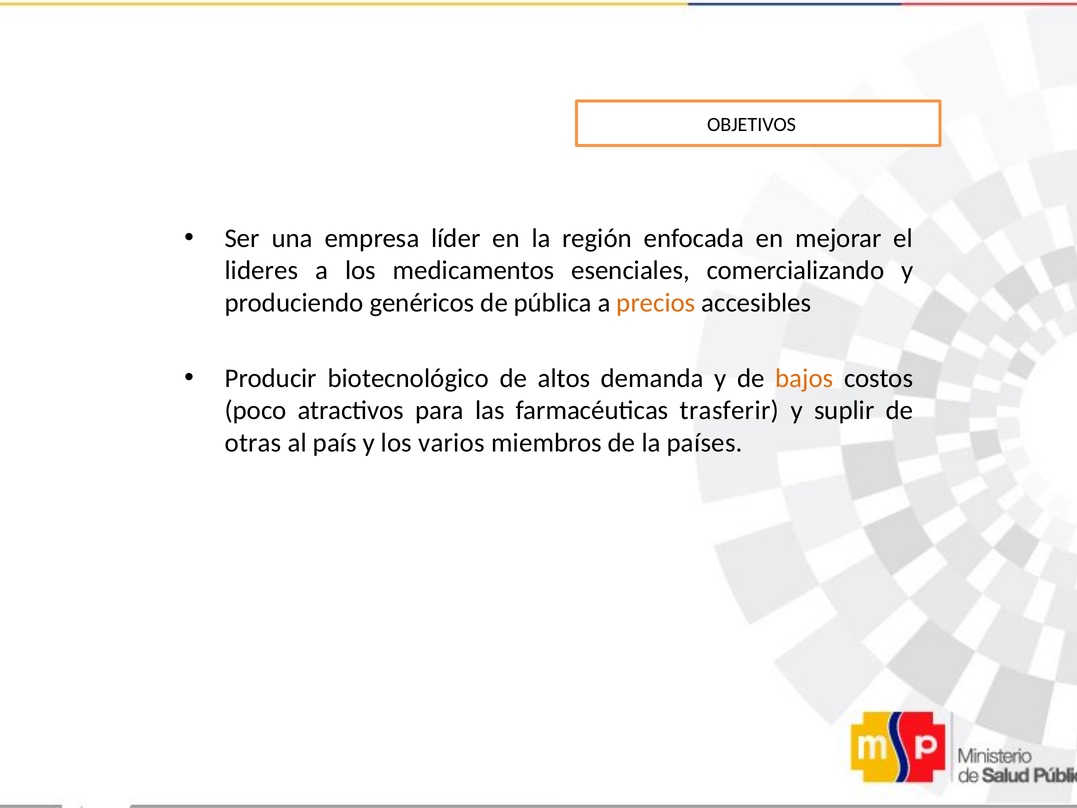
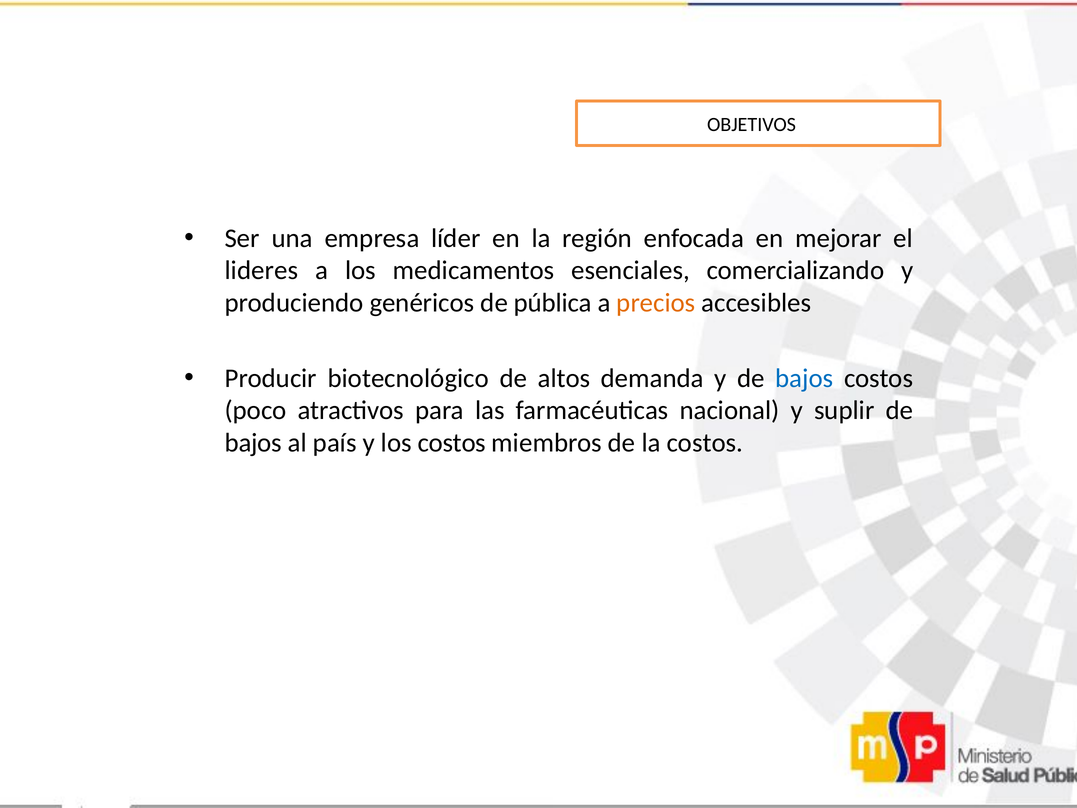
bajos at (804, 378) colour: orange -> blue
trasferir: trasferir -> nacional
otras at (253, 443): otras -> bajos
los varios: varios -> costos
la países: países -> costos
